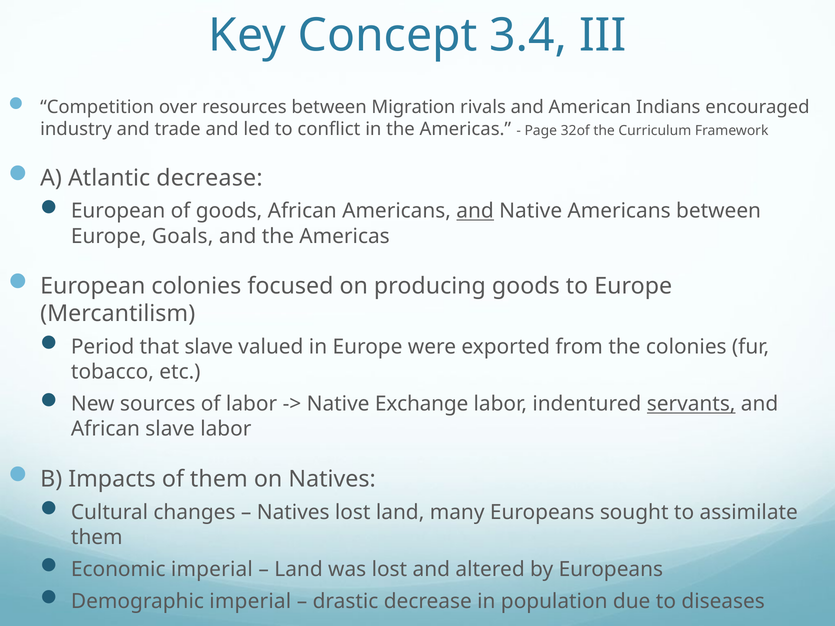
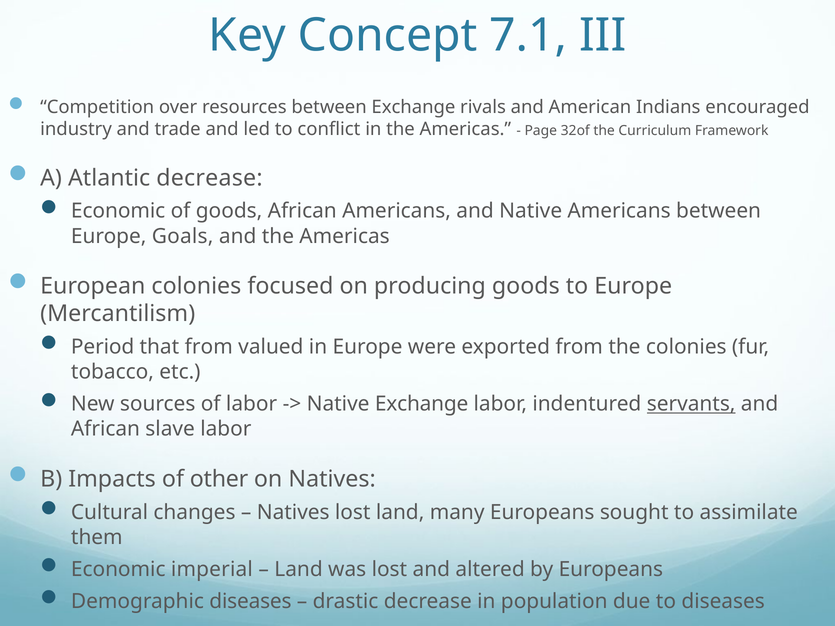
3.4: 3.4 -> 7.1
between Migration: Migration -> Exchange
European at (118, 211): European -> Economic
and at (475, 211) underline: present -> none
that slave: slave -> from
of them: them -> other
Demographic imperial: imperial -> diseases
